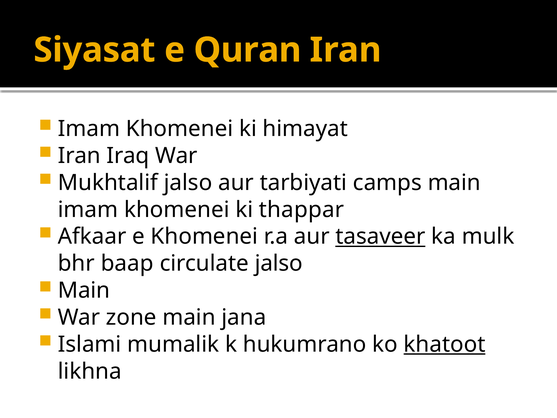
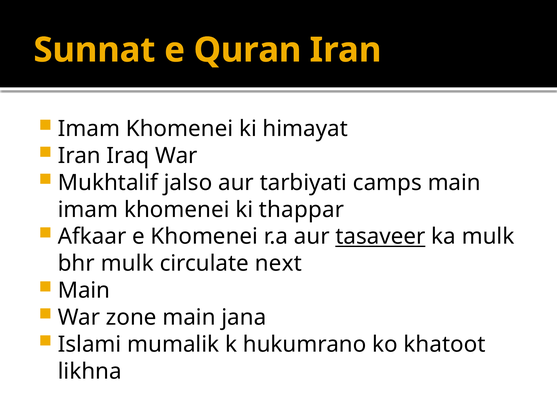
Siyasat: Siyasat -> Sunnat
bhr baap: baap -> mulk
circulate jalso: jalso -> next
khatoot underline: present -> none
